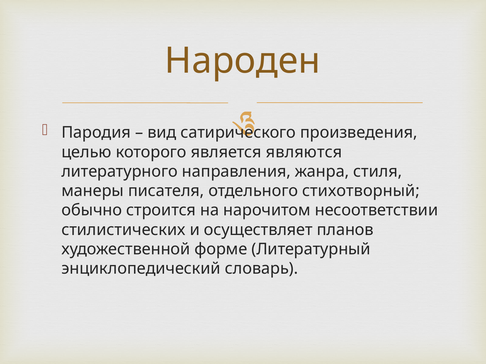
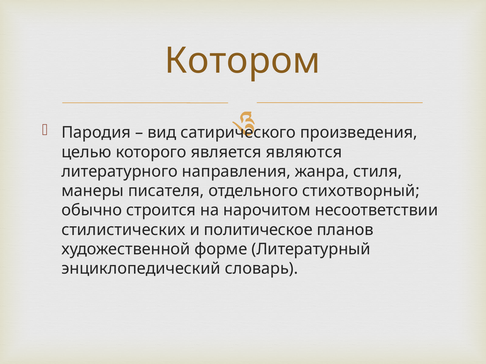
Народен: Народен -> Котором
осуществляет: осуществляет -> политическое
